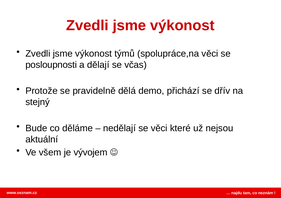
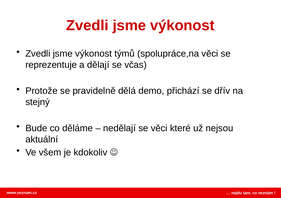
posloupnosti: posloupnosti -> reprezentuje
vývojem: vývojem -> kdokoliv
